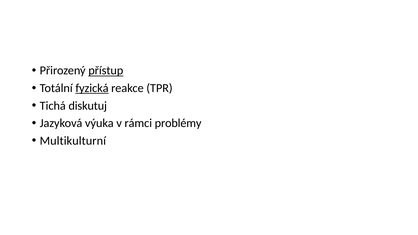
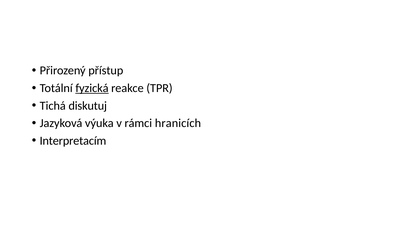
přístup underline: present -> none
problémy: problémy -> hranicích
Multikulturní: Multikulturní -> Interpretacím
